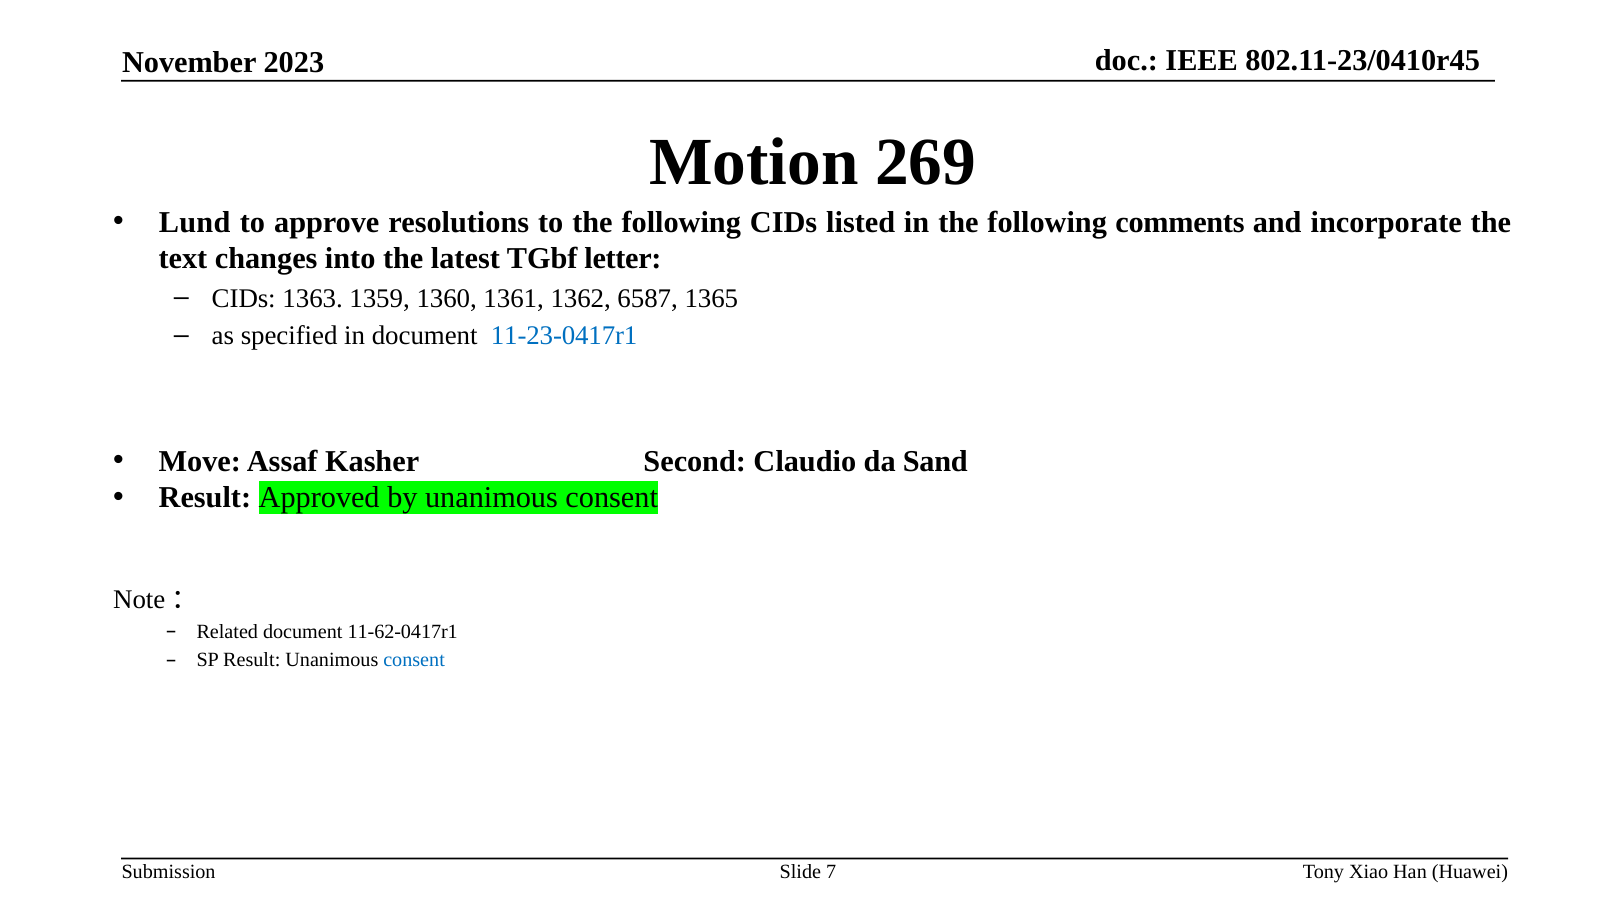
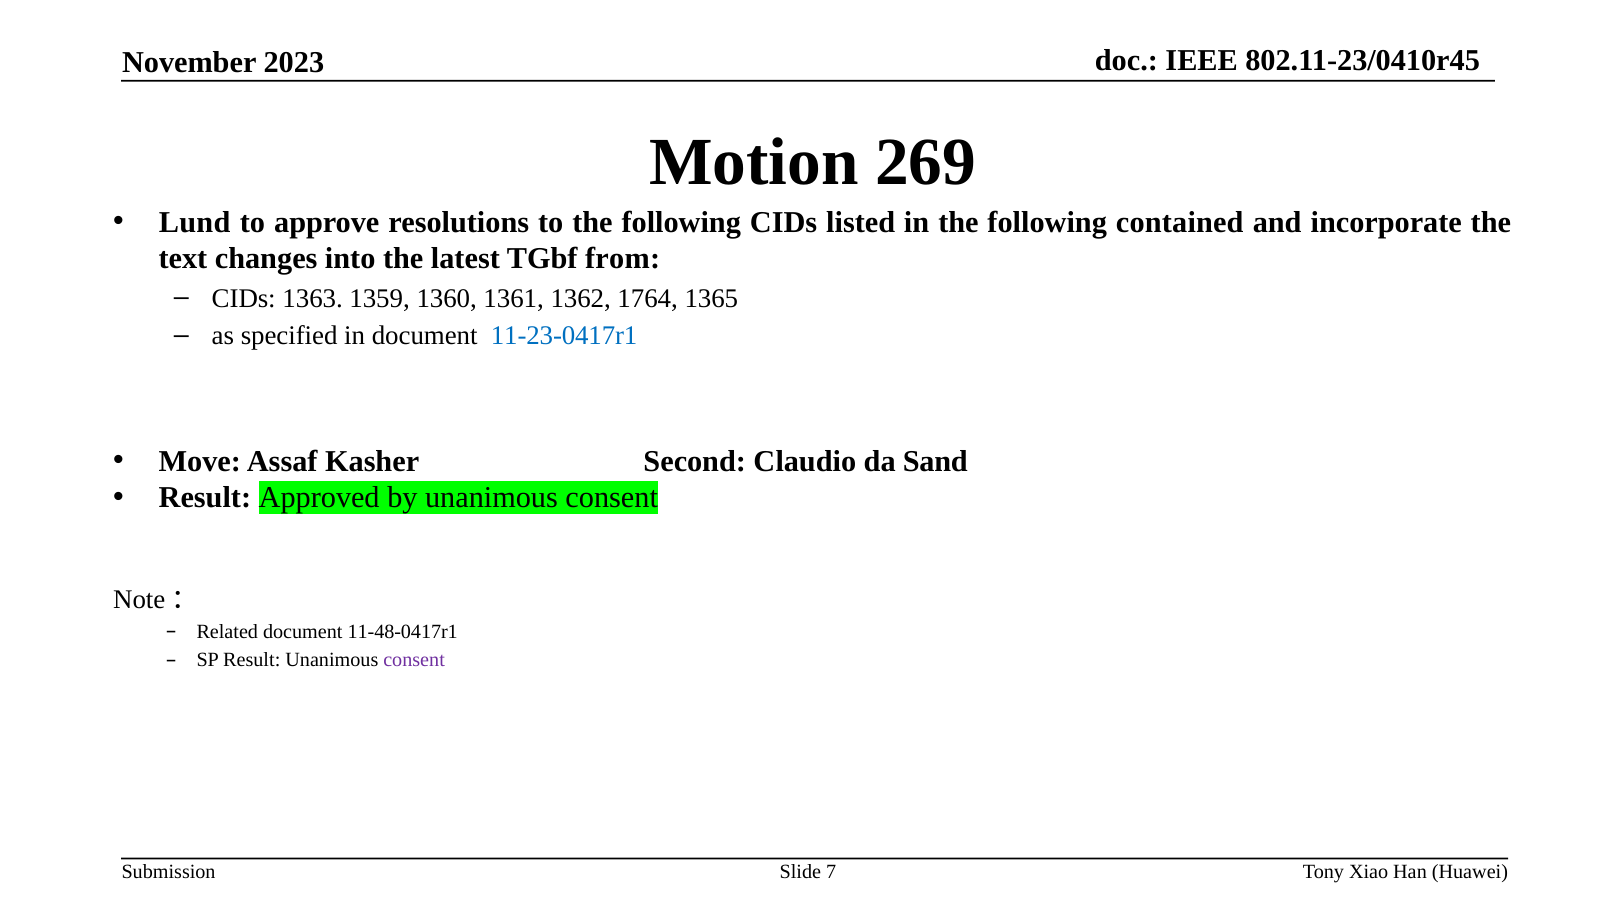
comments: comments -> contained
letter: letter -> from
6587: 6587 -> 1764
11-62-0417r1: 11-62-0417r1 -> 11-48-0417r1
consent at (414, 660) colour: blue -> purple
